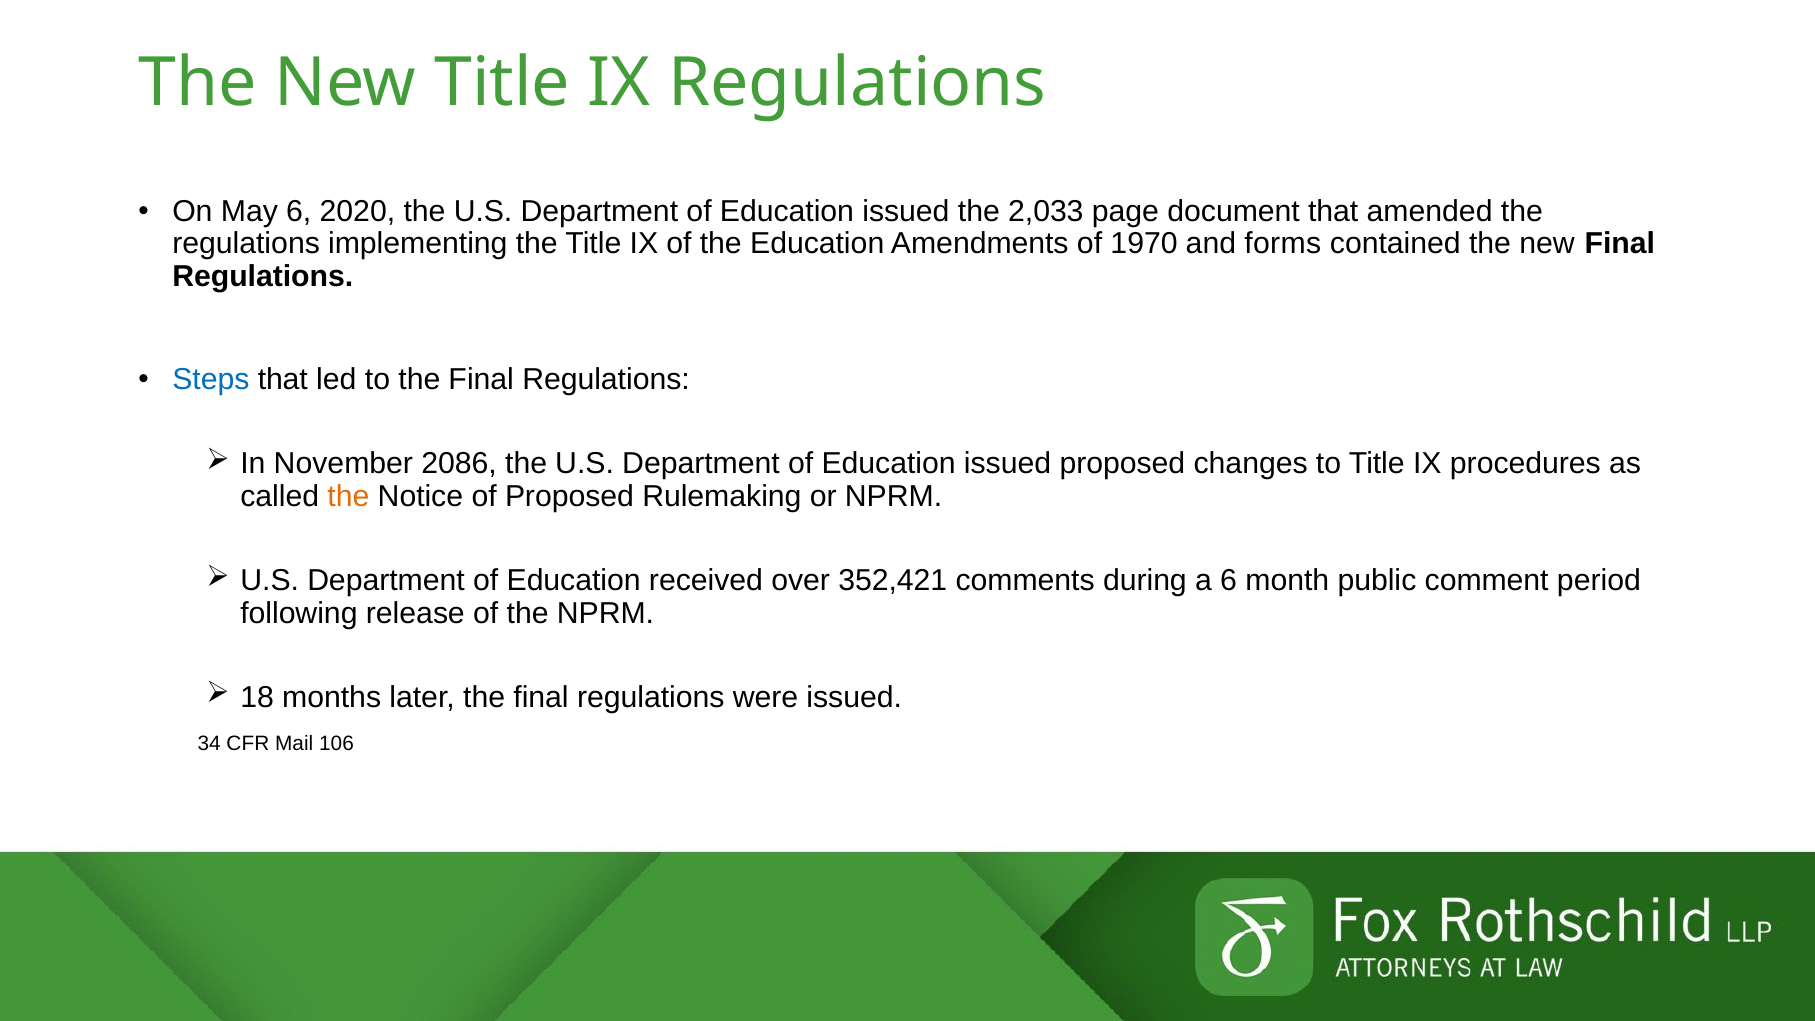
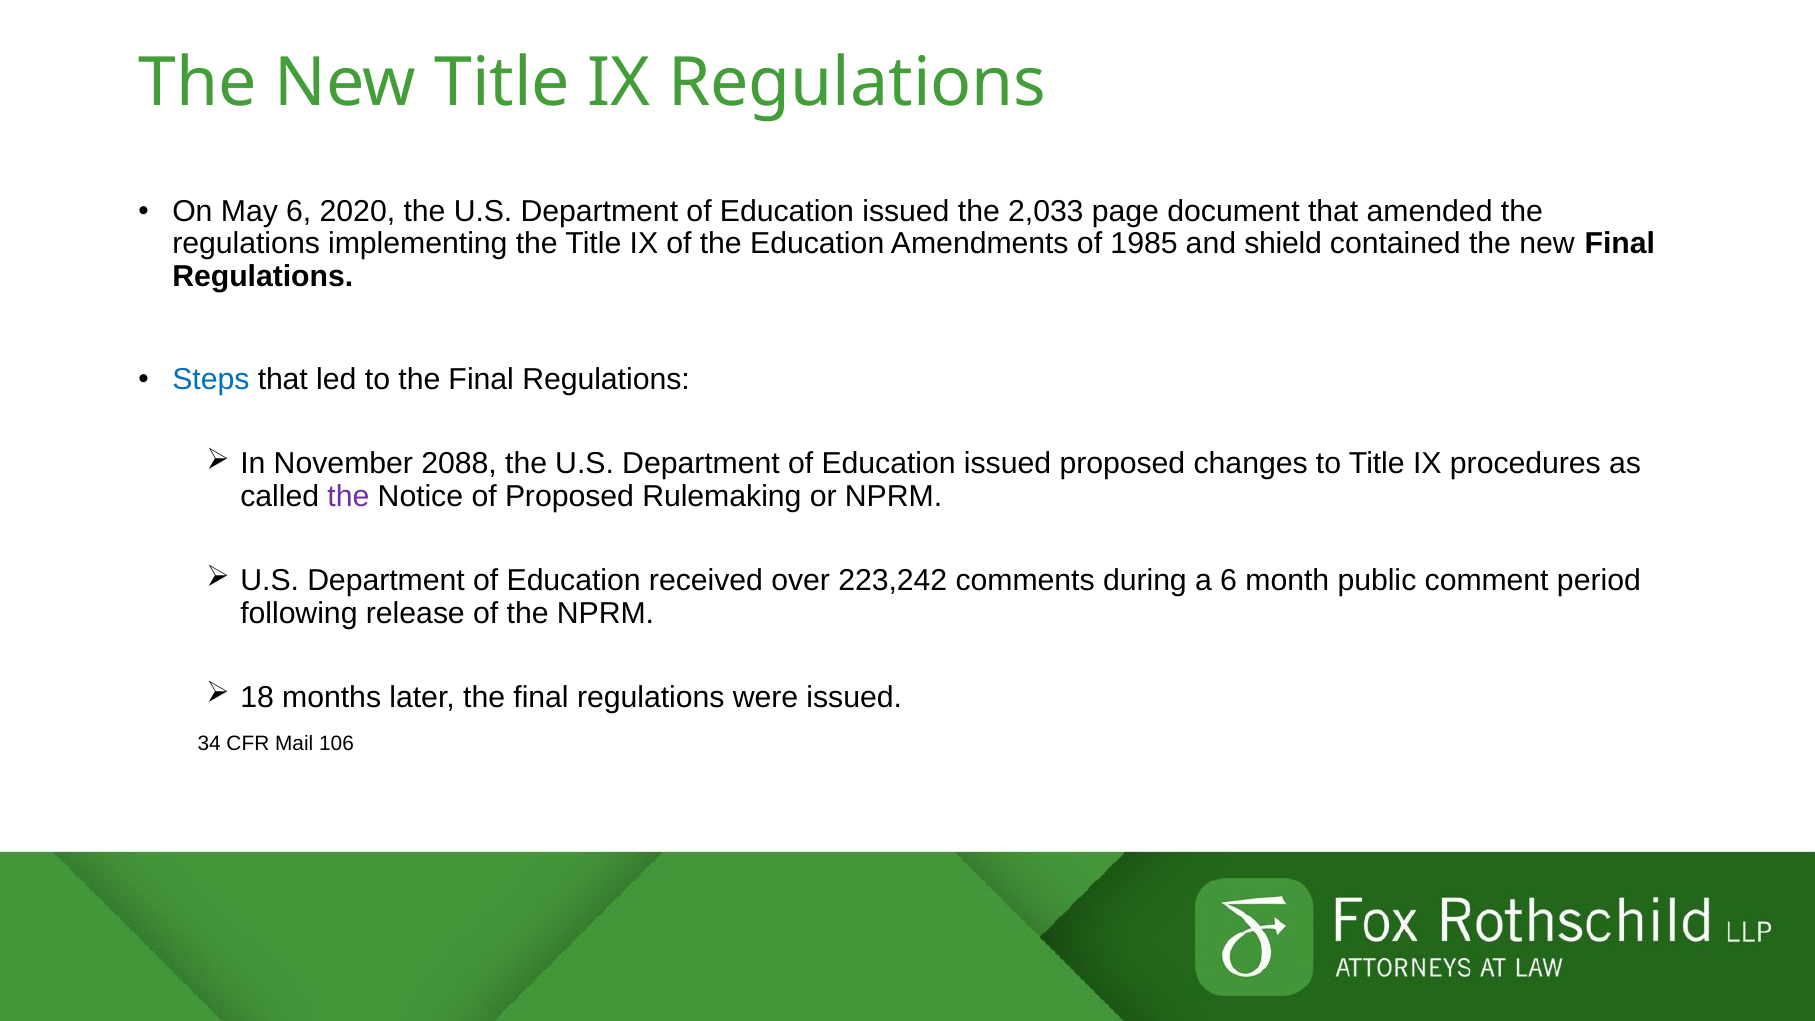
1970: 1970 -> 1985
forms: forms -> shield
2086: 2086 -> 2088
the at (348, 496) colour: orange -> purple
352,421: 352,421 -> 223,242
